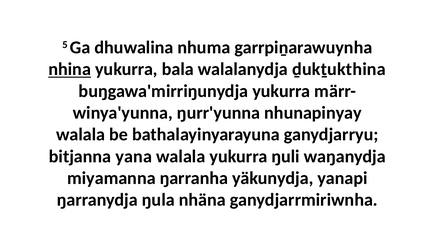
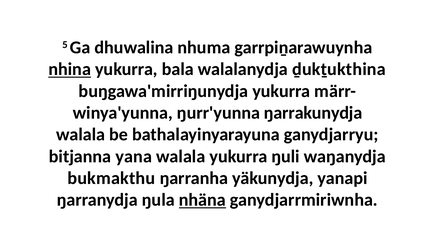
nhunapinyay: nhunapinyay -> ŋarrakunydja
miyamanna: miyamanna -> bukmakthu
nhäna underline: none -> present
